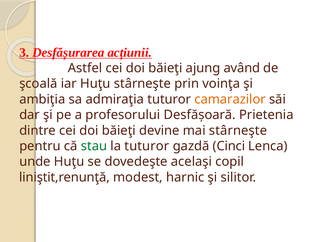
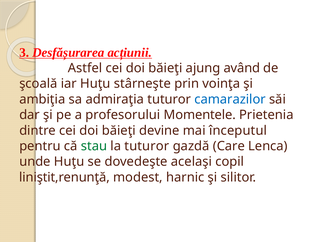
camarazilor colour: orange -> blue
Desfășoară: Desfășoară -> Momentele
mai stârneşte: stârneşte -> începutul
Cinci: Cinci -> Care
